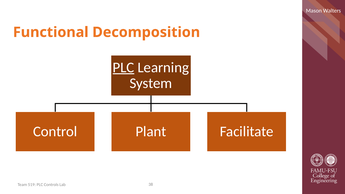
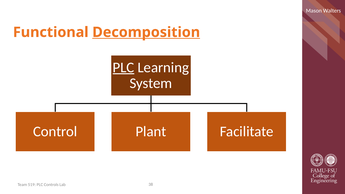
Decomposition underline: none -> present
